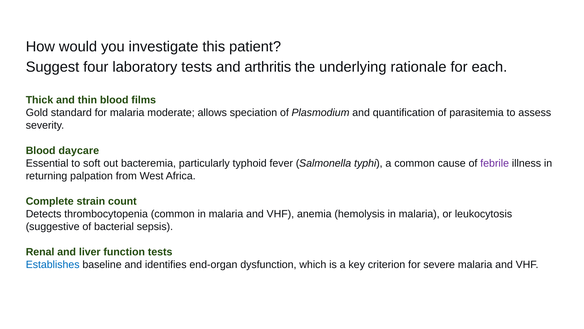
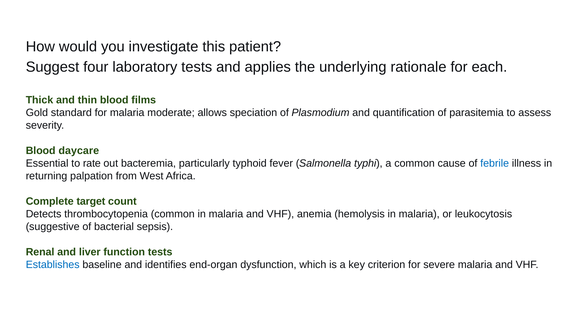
arthritis: arthritis -> applies
soft: soft -> rate
febrile colour: purple -> blue
strain: strain -> target
